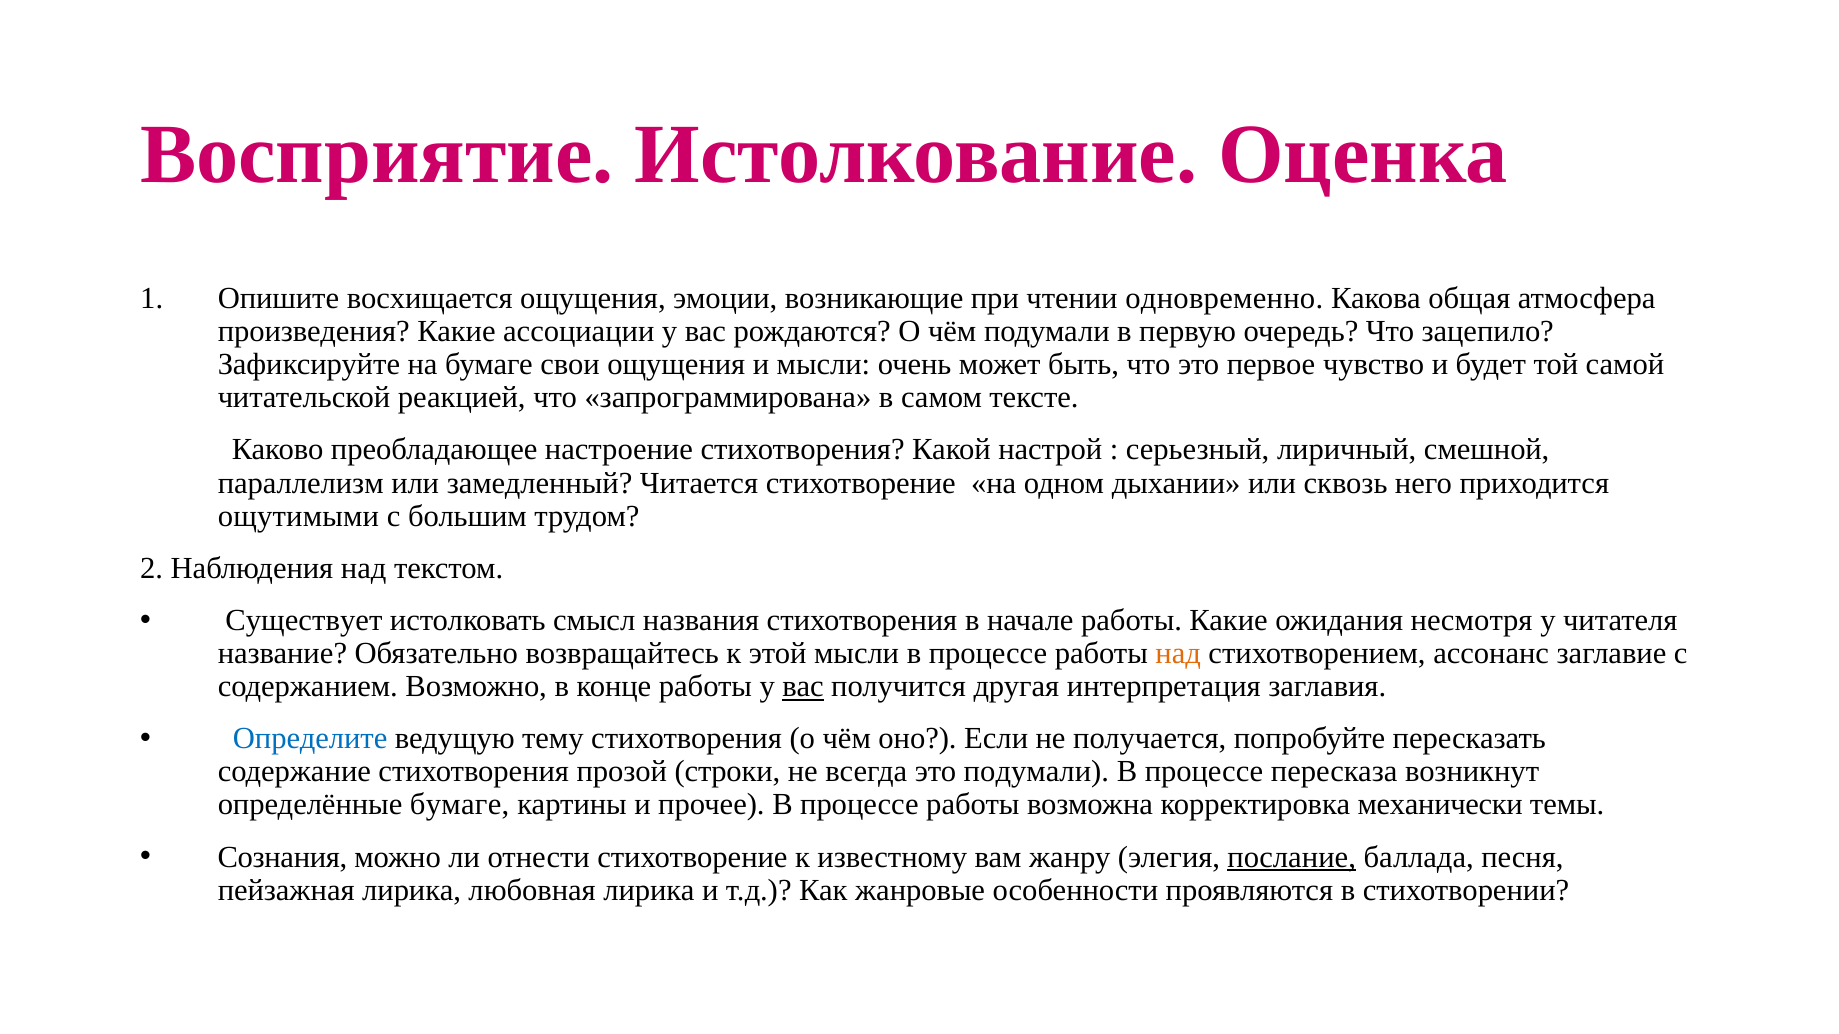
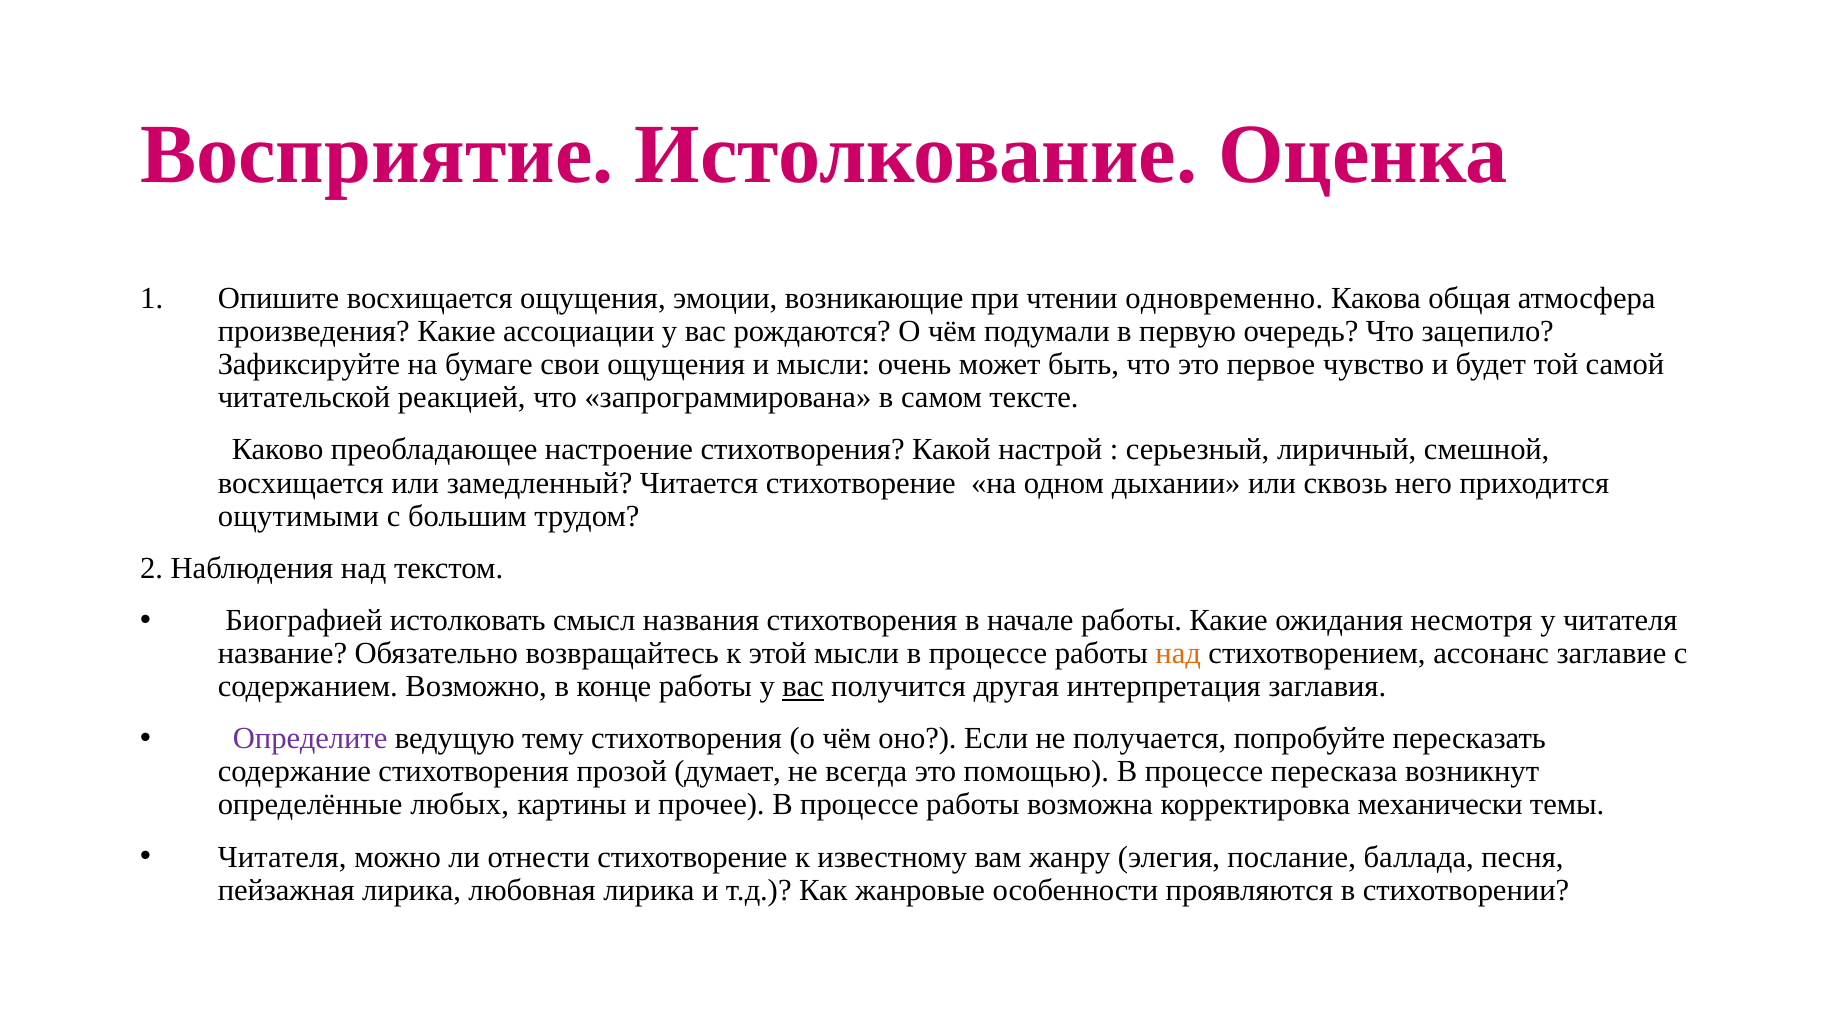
параллелизм at (301, 483): параллелизм -> восхищается
Существует: Существует -> Биографией
Определите colour: blue -> purple
строки: строки -> думает
это подумали: подумали -> помощью
определённые бумаге: бумаге -> любых
Сознания at (282, 857): Сознания -> Читателя
послание underline: present -> none
